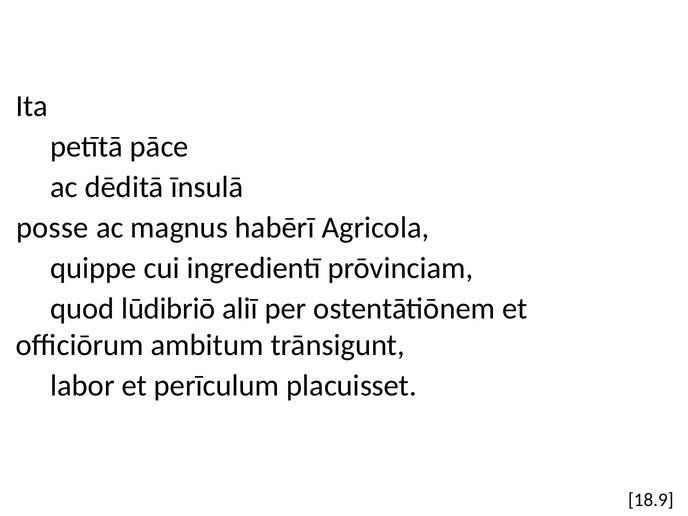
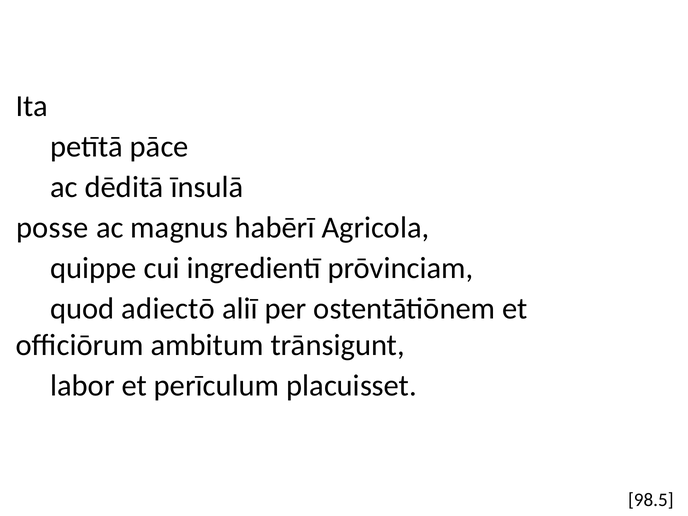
lūdibriō: lūdibriō -> adiectō
18.9: 18.9 -> 98.5
